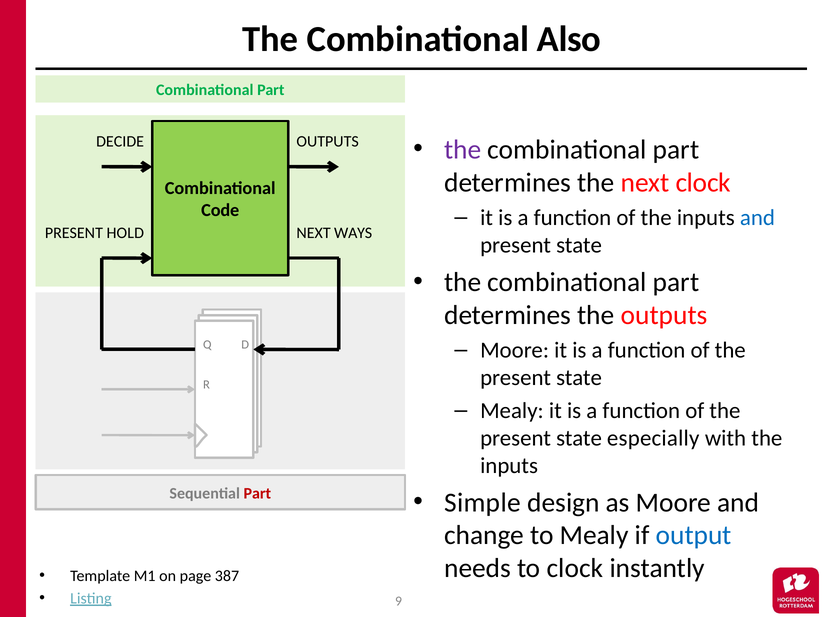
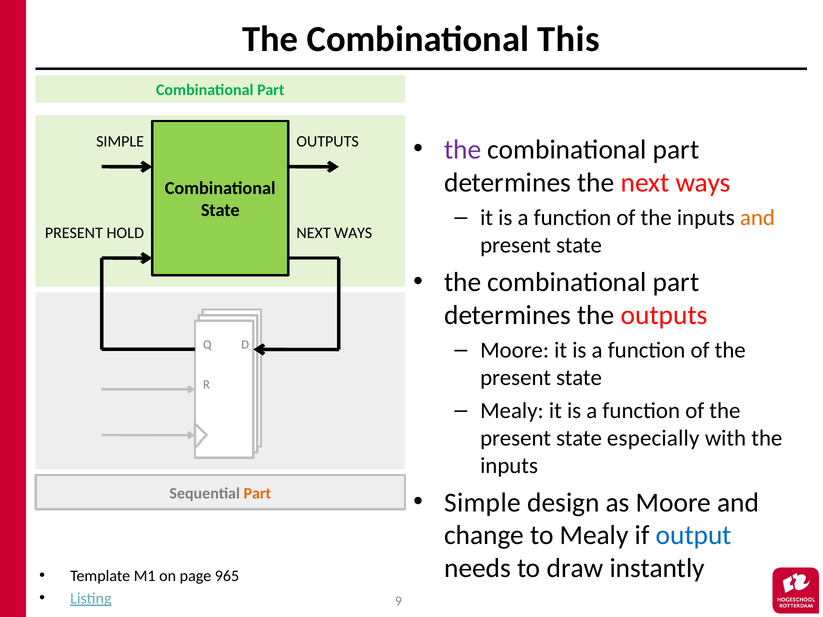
Also: Also -> This
DECIDE at (120, 141): DECIDE -> SIMPLE
the next clock: clock -> ways
Code at (220, 210): Code -> State
and at (757, 218) colour: blue -> orange
Part at (257, 493) colour: red -> orange
to clock: clock -> draw
387: 387 -> 965
